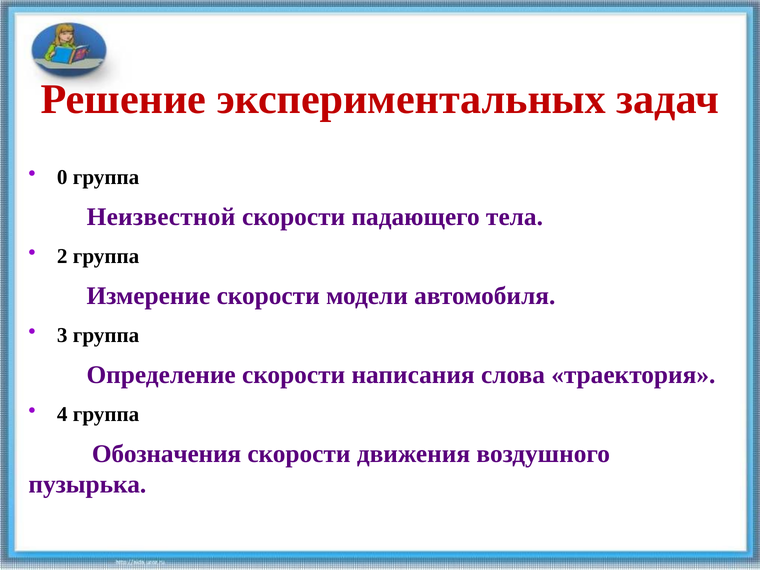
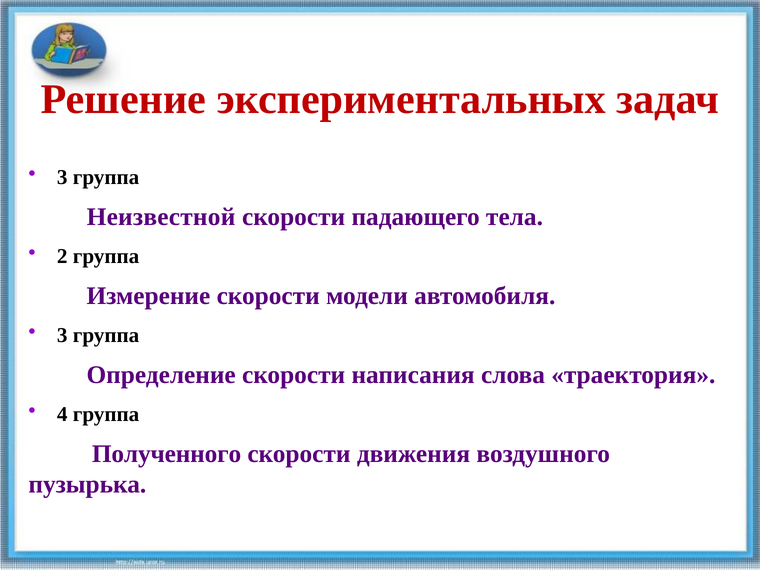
0 at (62, 177): 0 -> 3
Обозначения: Обозначения -> Полученного
